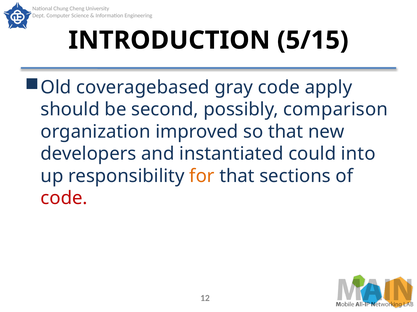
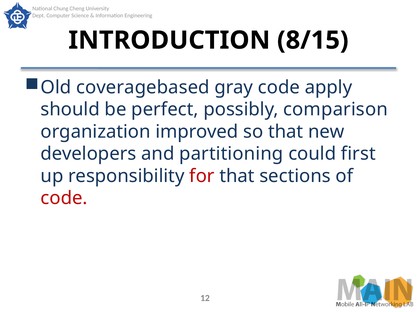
5/15: 5/15 -> 8/15
second: second -> perfect
instantiated: instantiated -> partitioning
into: into -> first
for colour: orange -> red
